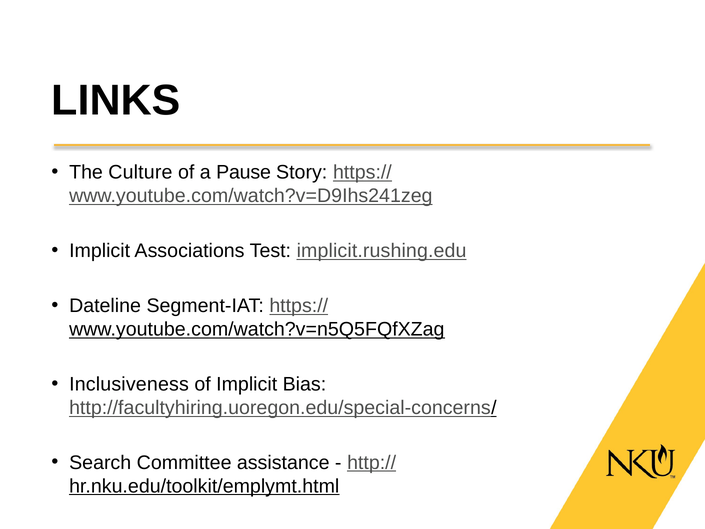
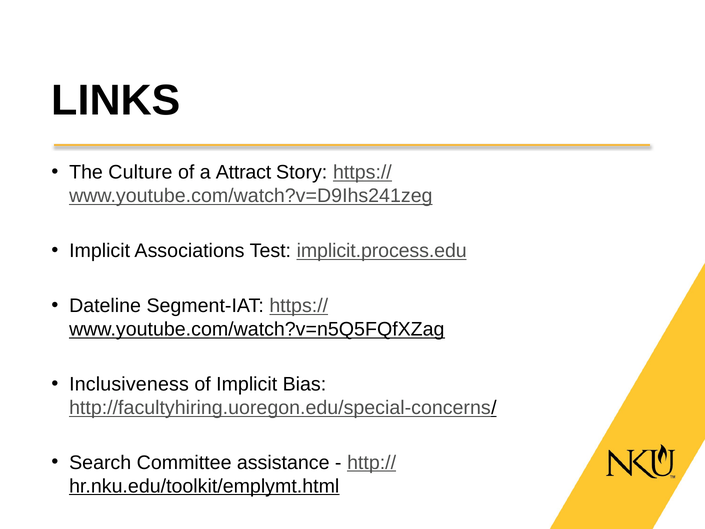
Pause: Pause -> Attract
implicit.rushing.edu: implicit.rushing.edu -> implicit.process.edu
